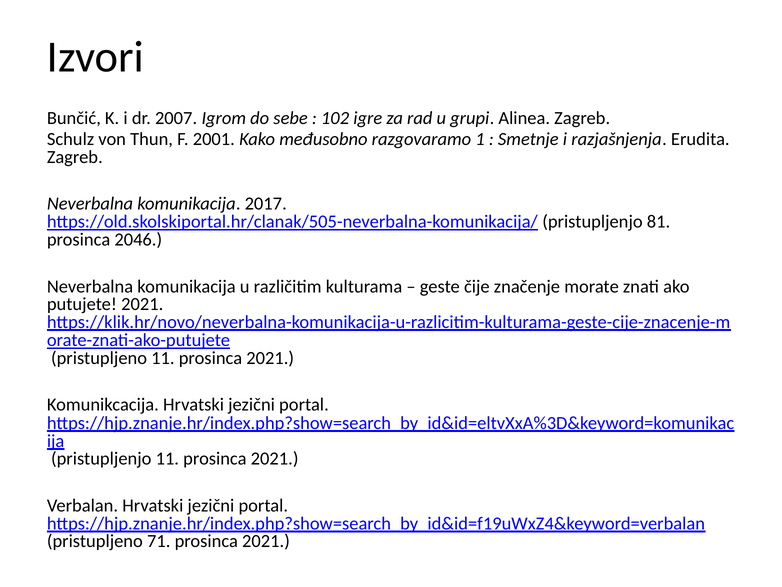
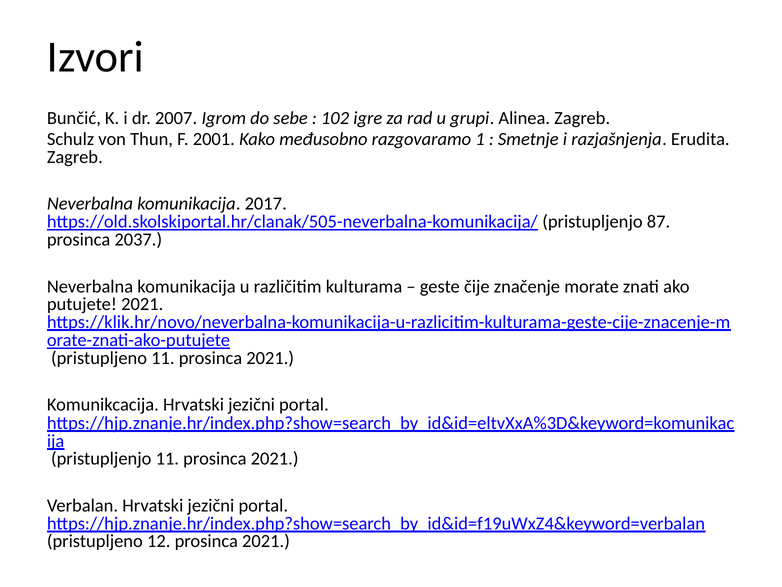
81: 81 -> 87
2046: 2046 -> 2037
71: 71 -> 12
